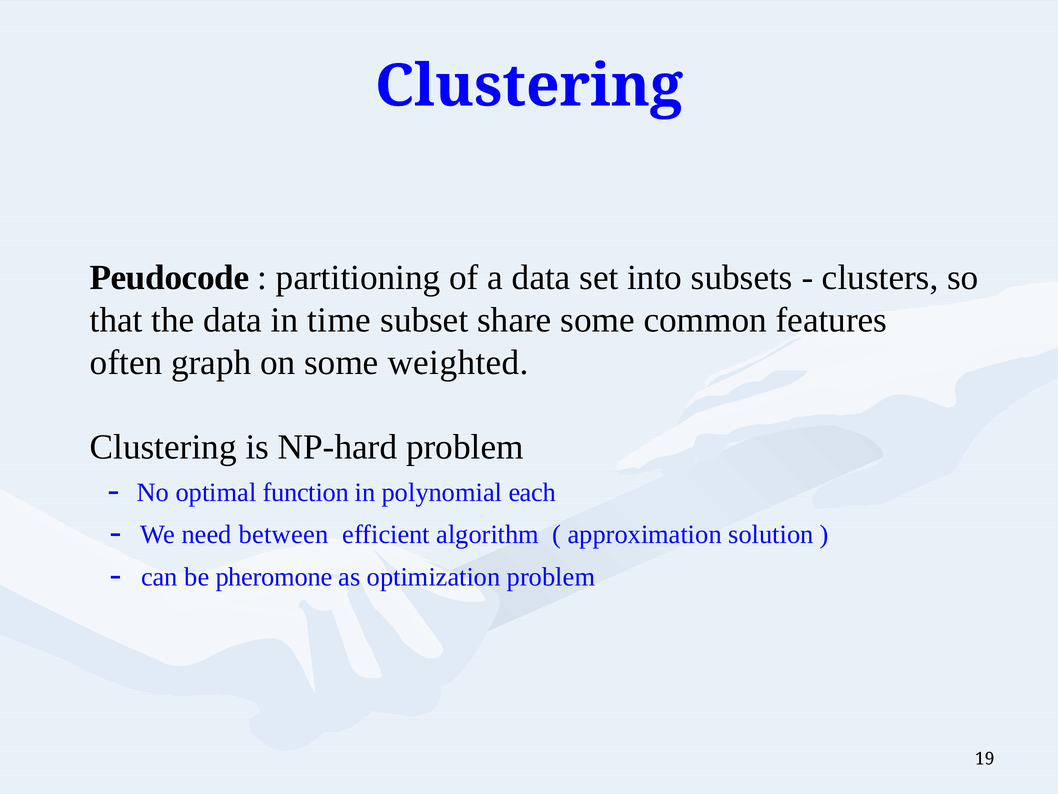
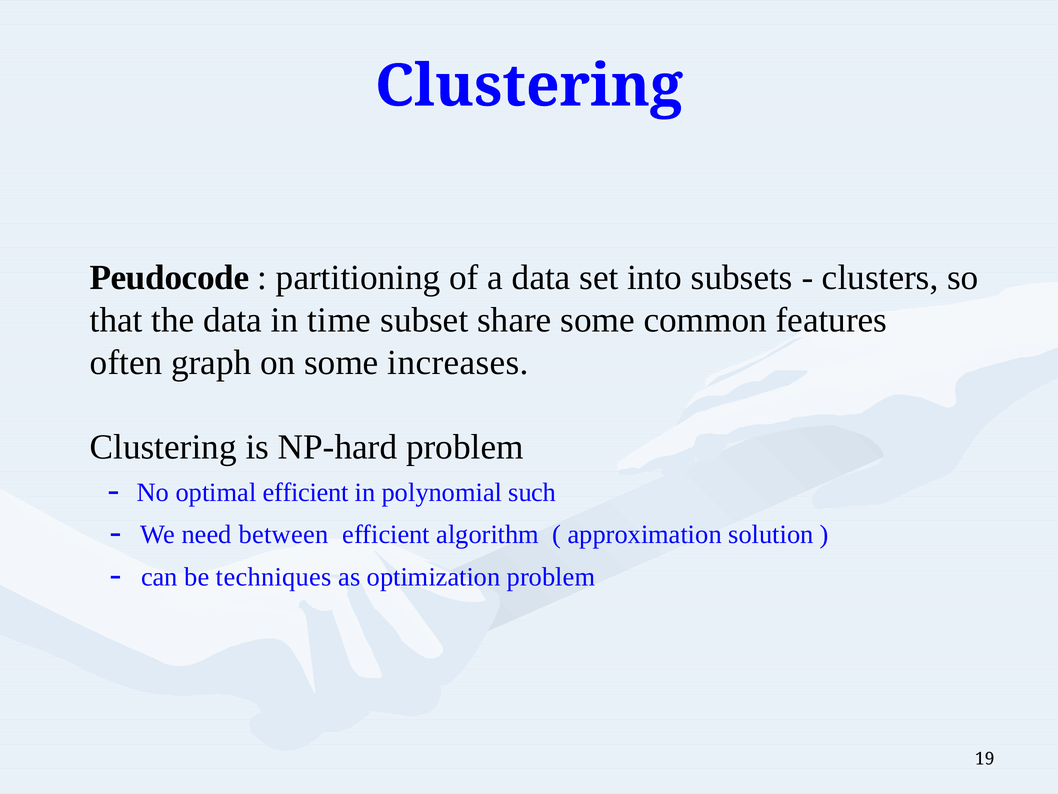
weighted: weighted -> increases
optimal function: function -> efficient
each: each -> such
pheromone: pheromone -> techniques
